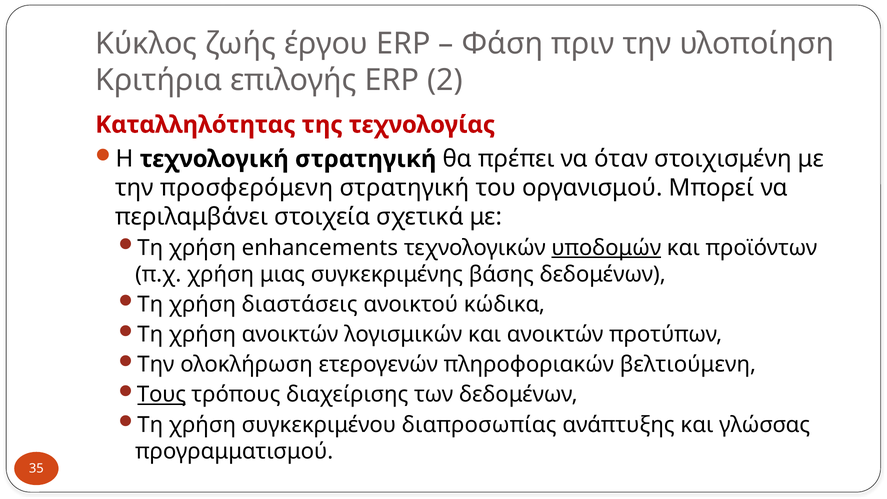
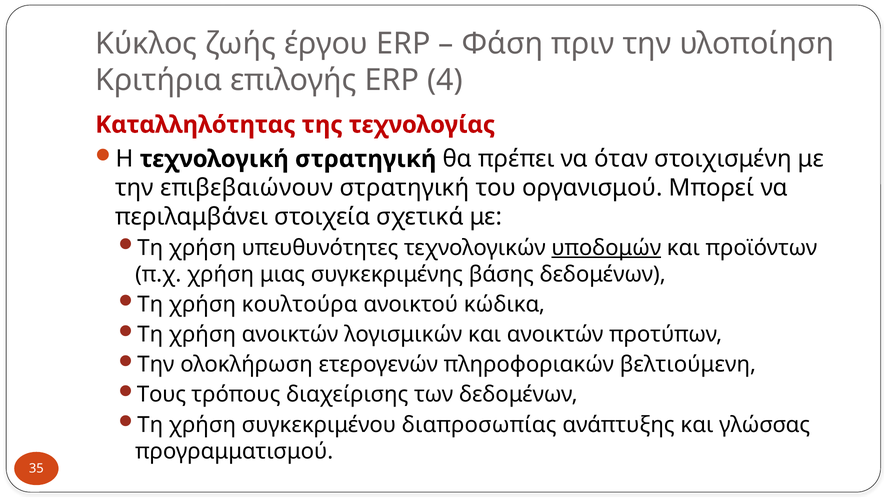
2: 2 -> 4
προσφερόμενη: προσφερόμενη -> επιβεβαιώνουν
enhancements: enhancements -> υπευθυνότητες
διαστάσεις: διαστάσεις -> κουλτούρα
Τους underline: present -> none
